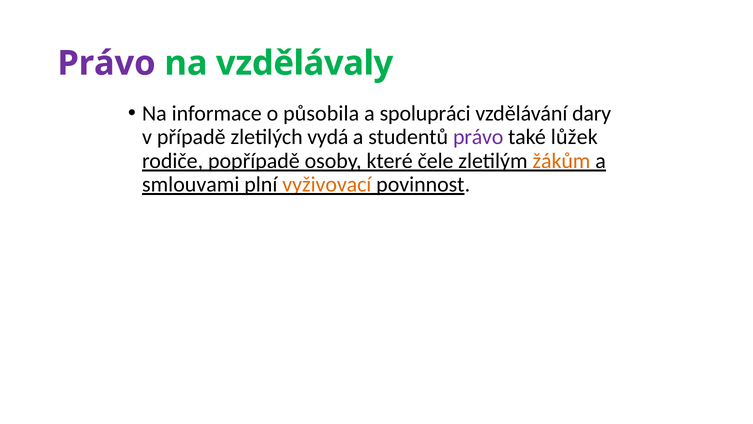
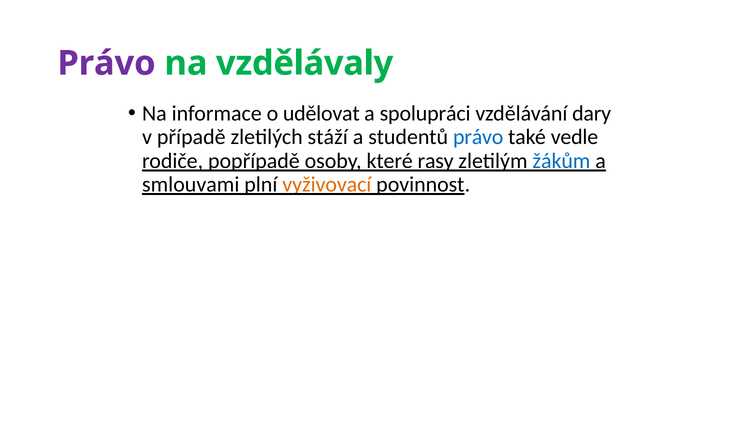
působila: působila -> udělovat
vydá: vydá -> stáží
právo at (478, 137) colour: purple -> blue
lůžek: lůžek -> vedle
čele: čele -> rasy
žákům colour: orange -> blue
